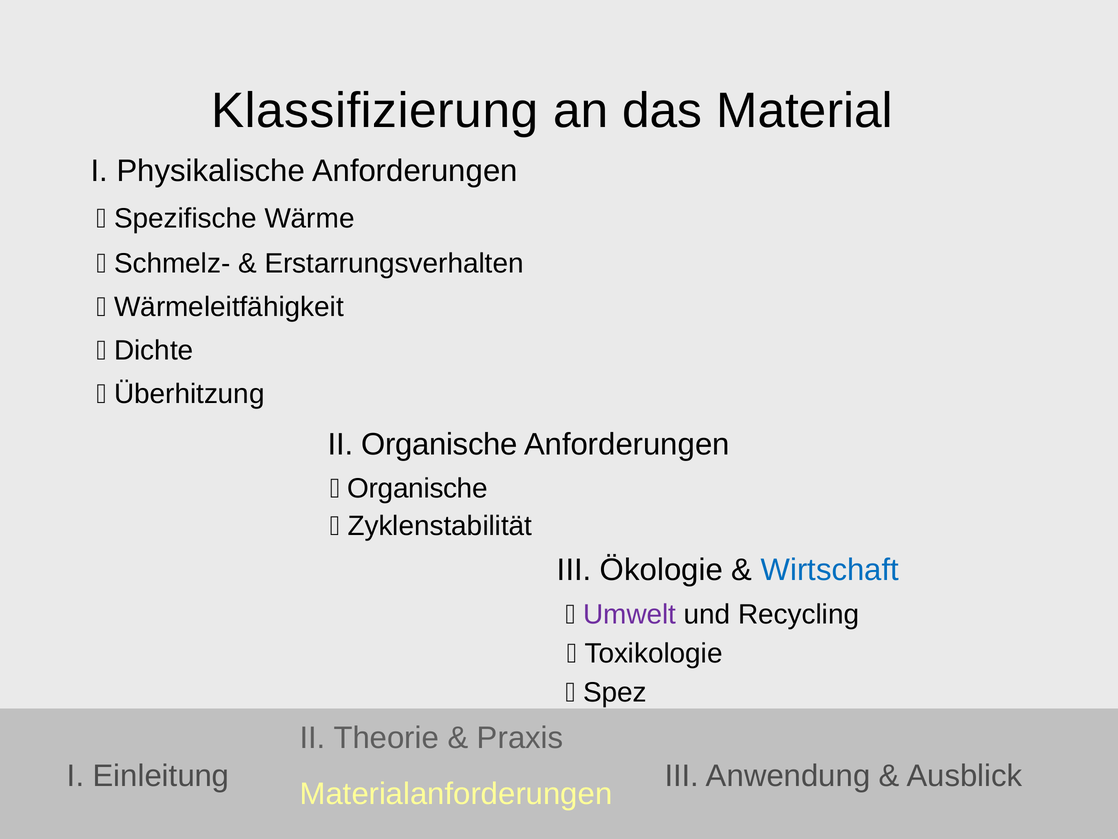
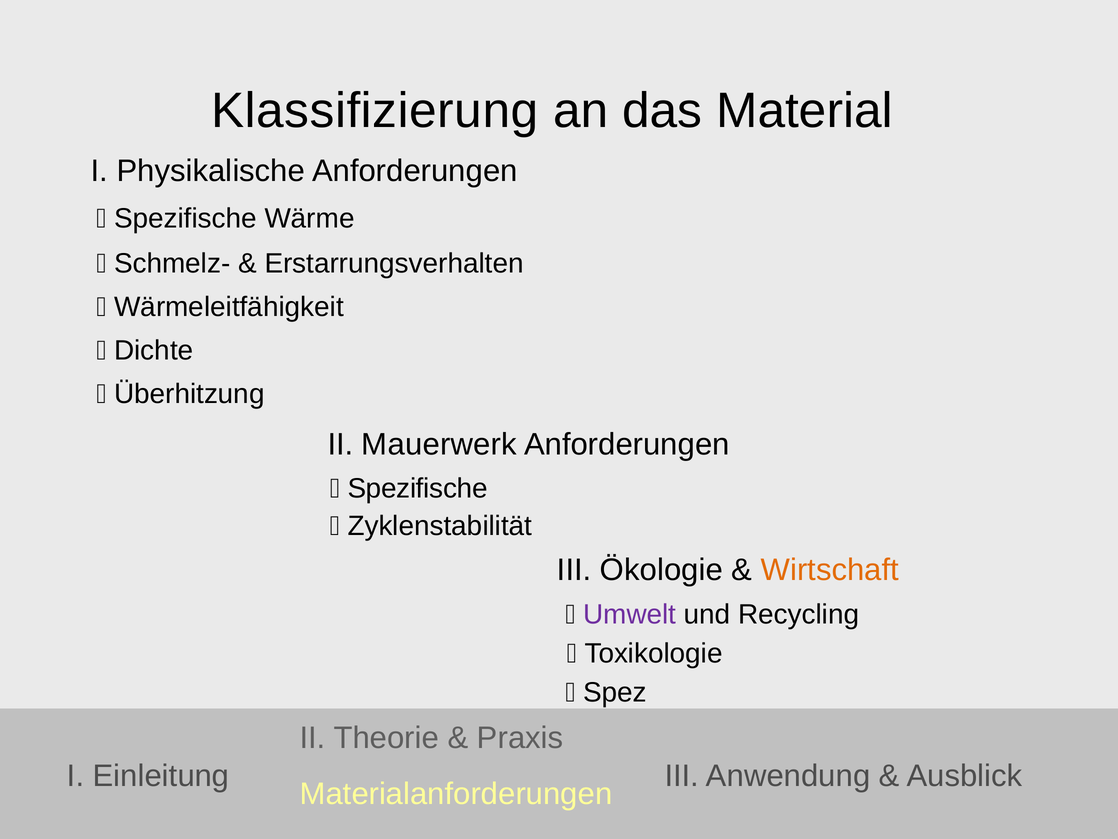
II Organische: Organische -> Mauerwerk
Organische at (418, 488): Organische -> Spezifische
Wirtschaft colour: blue -> orange
